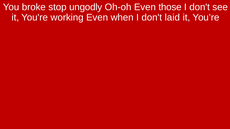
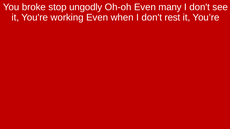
those: those -> many
laid: laid -> rest
